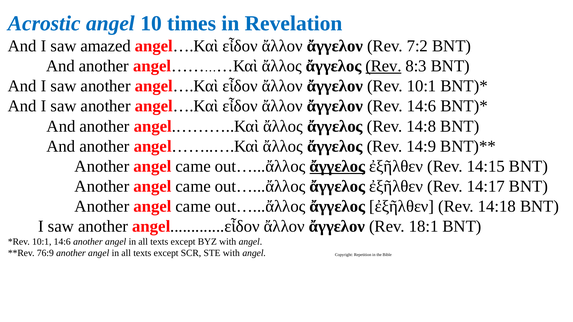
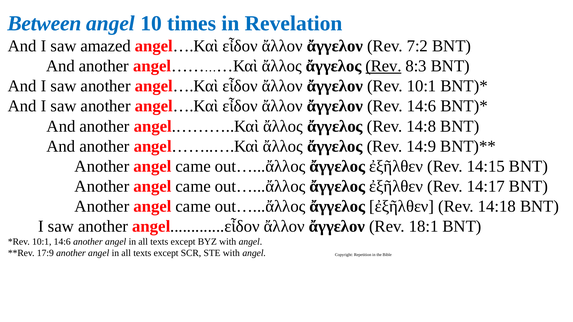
Acrostic: Acrostic -> Between
ἄγγελος at (337, 166) underline: present -> none
76:9: 76:9 -> 17:9
